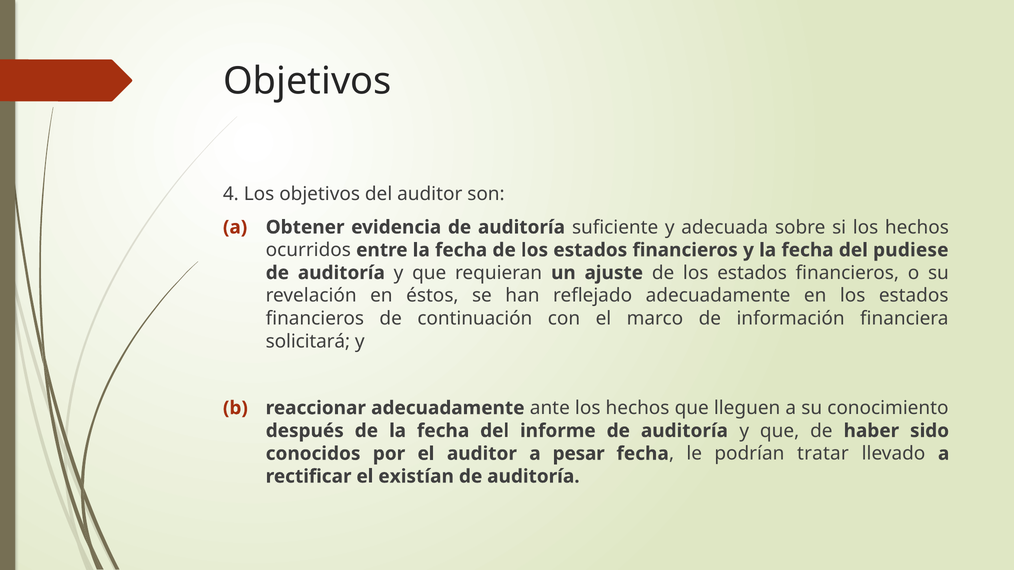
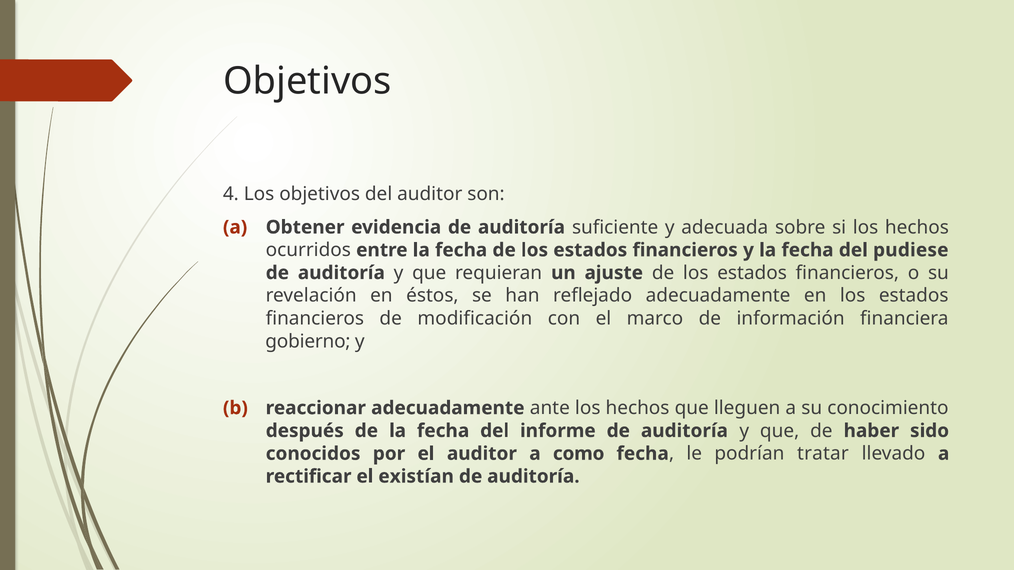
continuación: continuación -> modificación
solicitará: solicitará -> gobierno
pesar: pesar -> como
